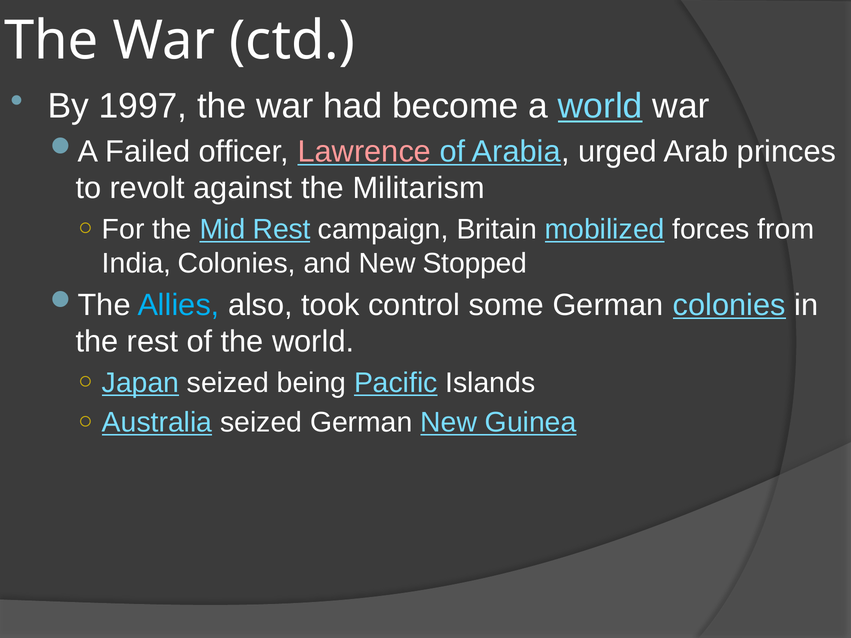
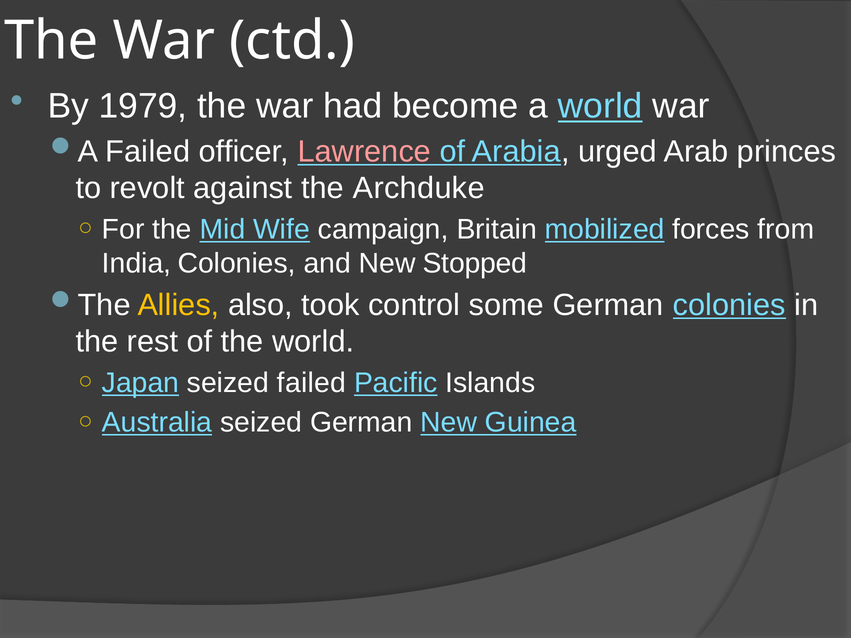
1997: 1997 -> 1979
Militarism: Militarism -> Archduke
Mid Rest: Rest -> Wife
Allies colour: light blue -> yellow
seized being: being -> failed
